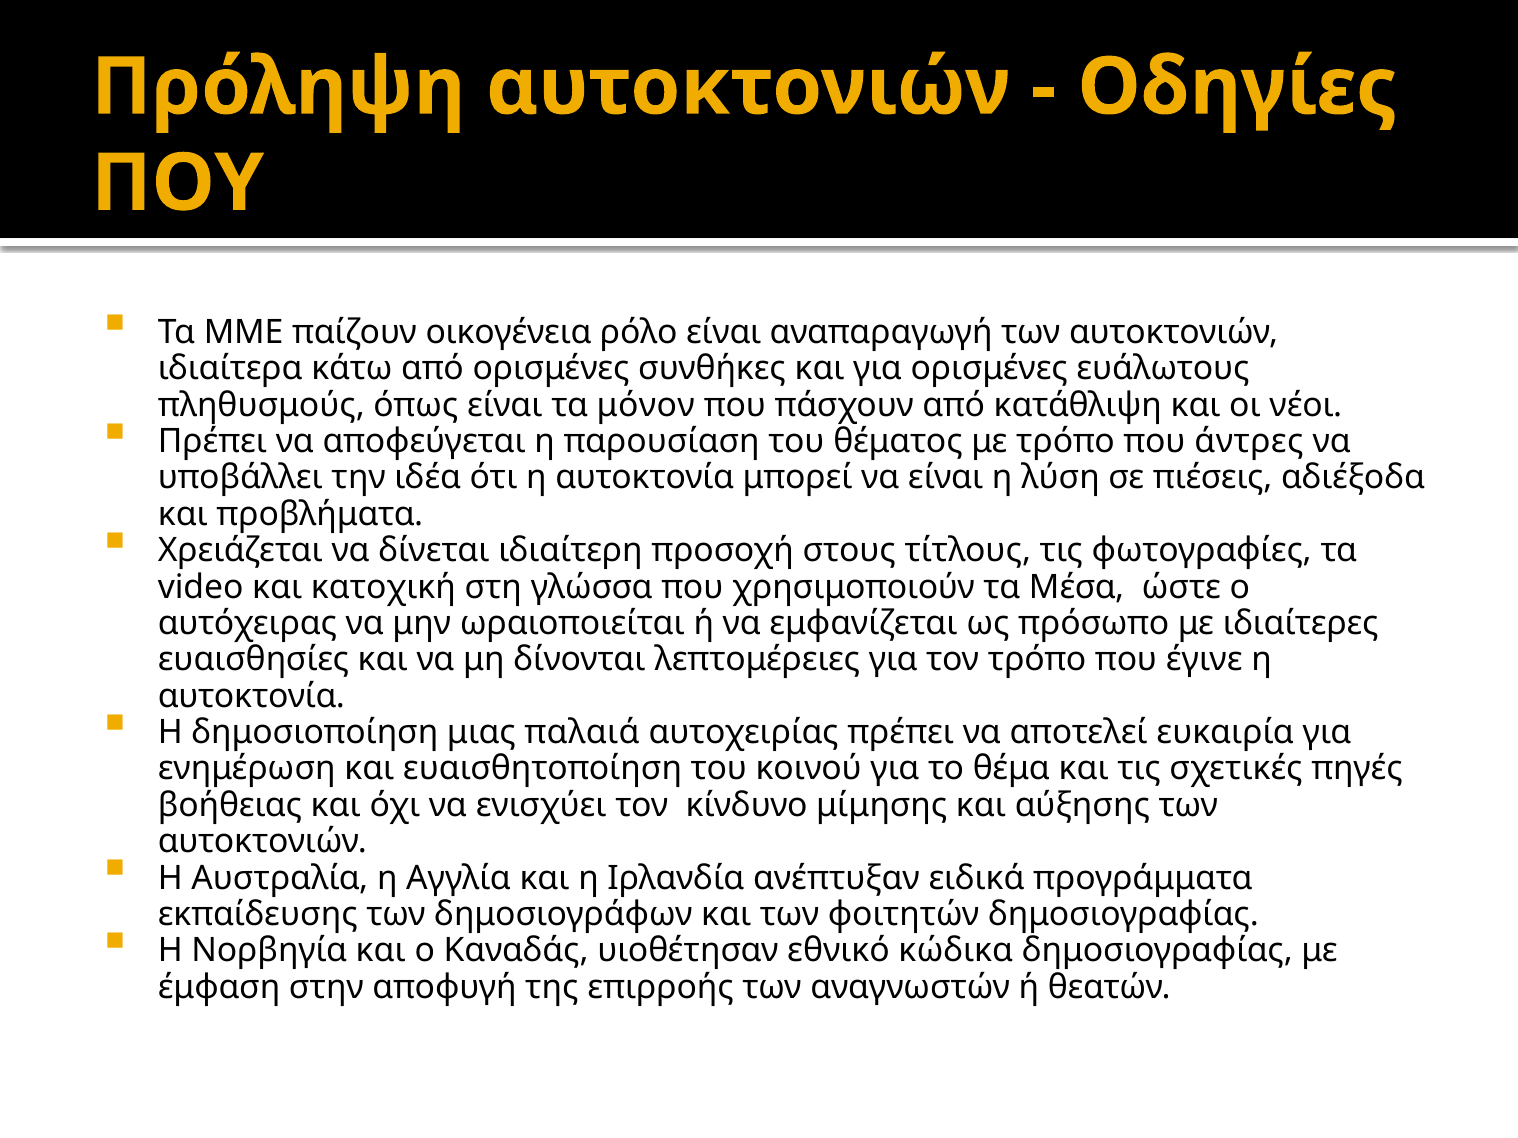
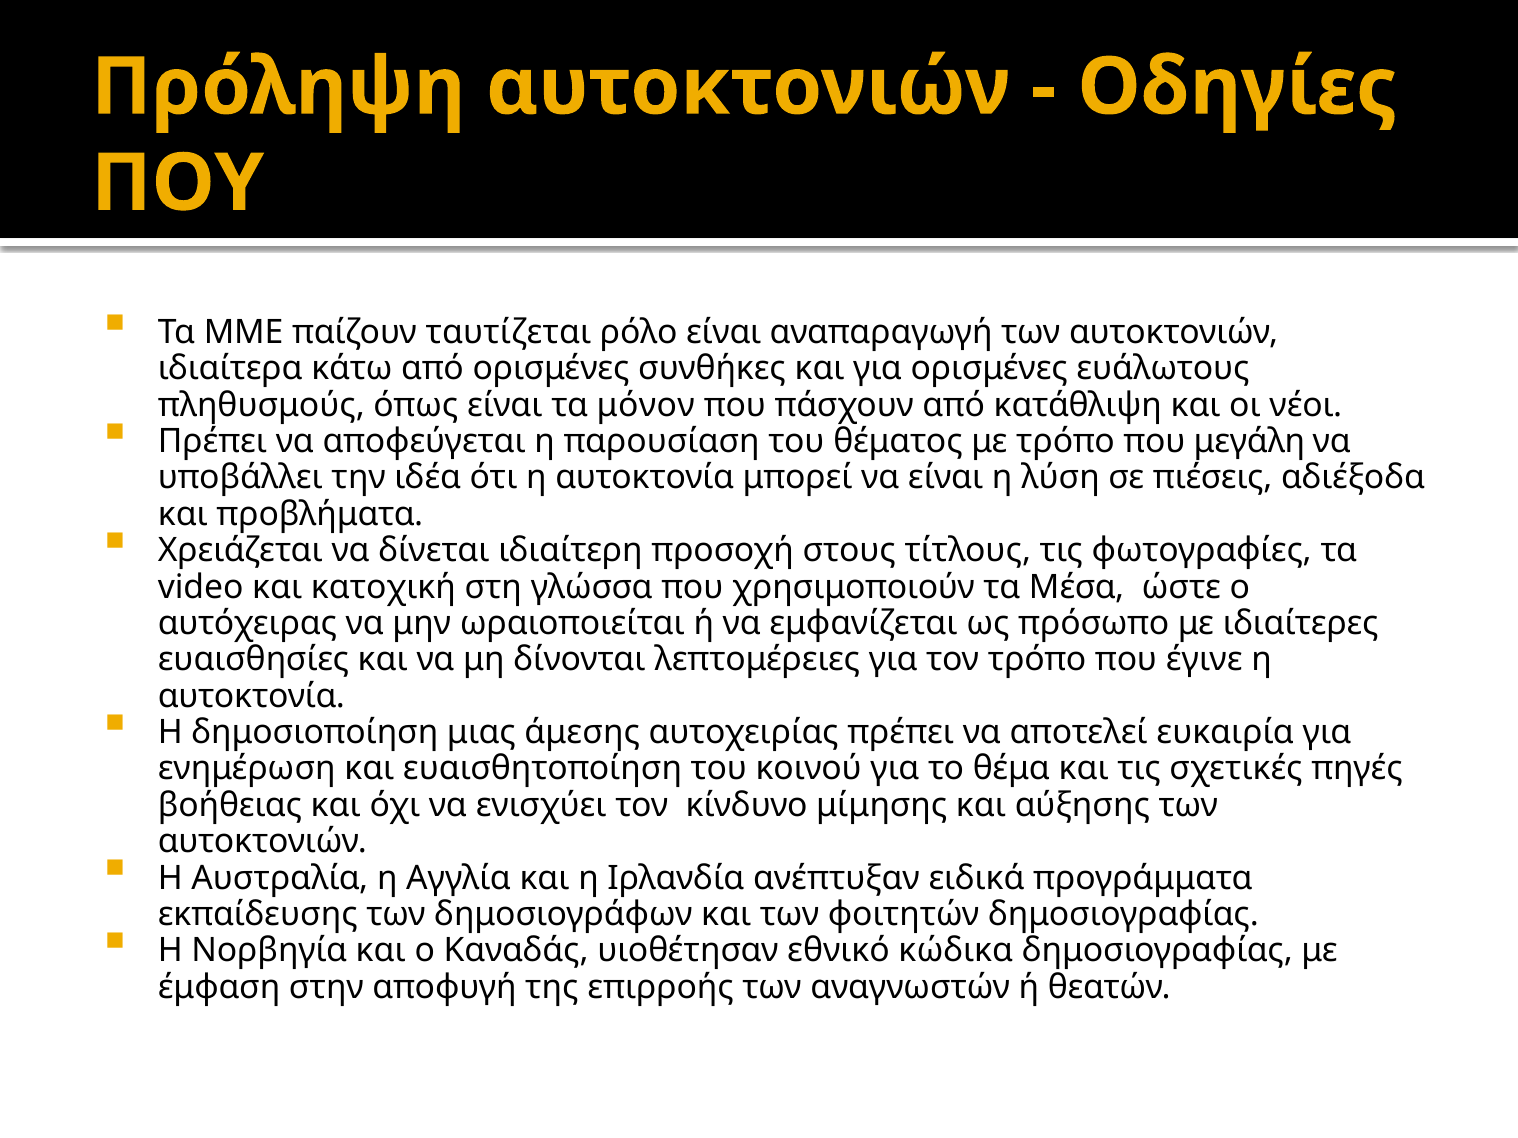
οικογένεια: οικογένεια -> ταυτίζεται
άντρες: άντρες -> μεγάλη
παλαιά: παλαιά -> άμεσης
